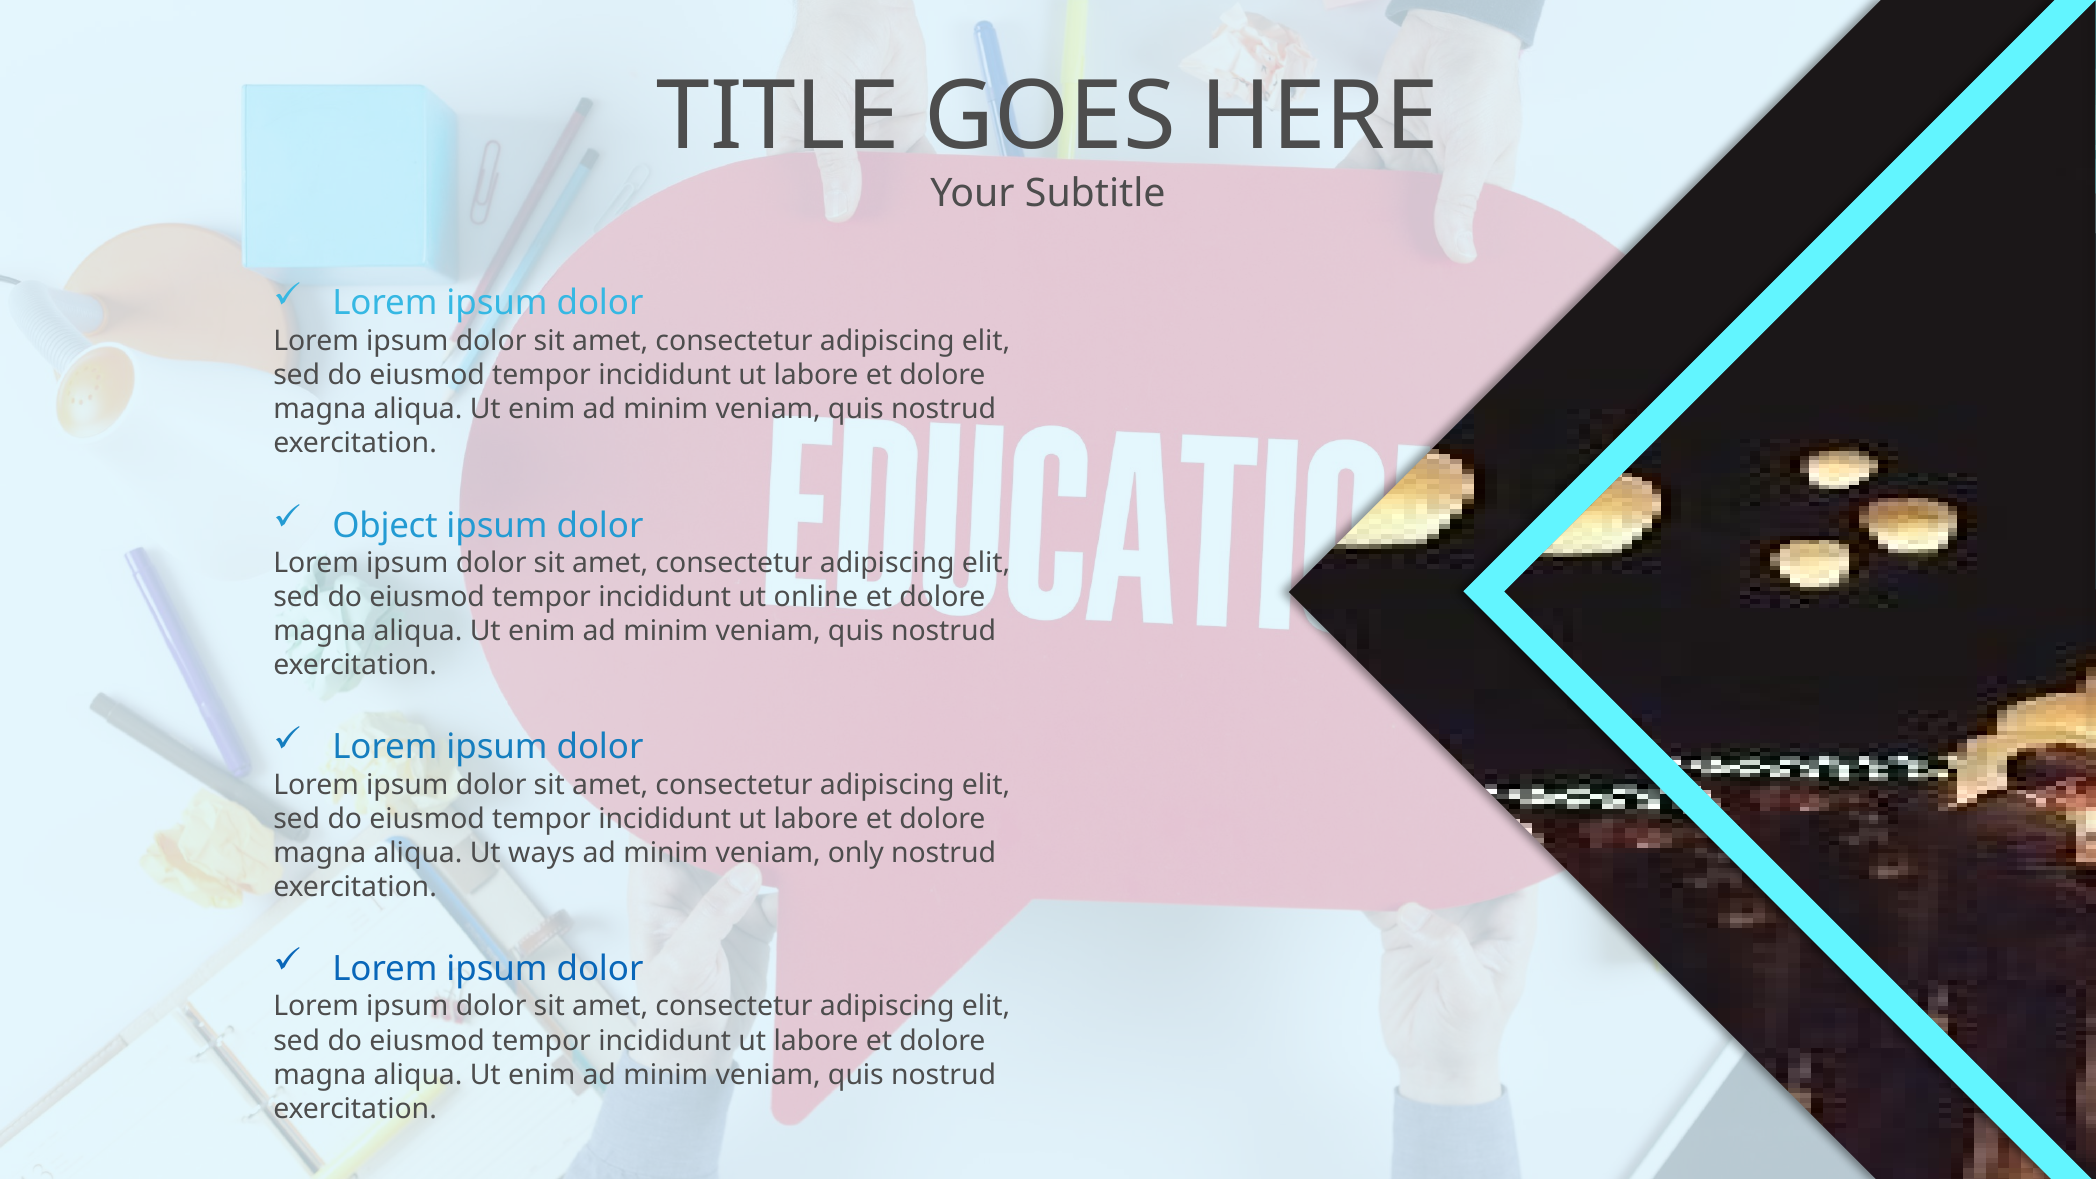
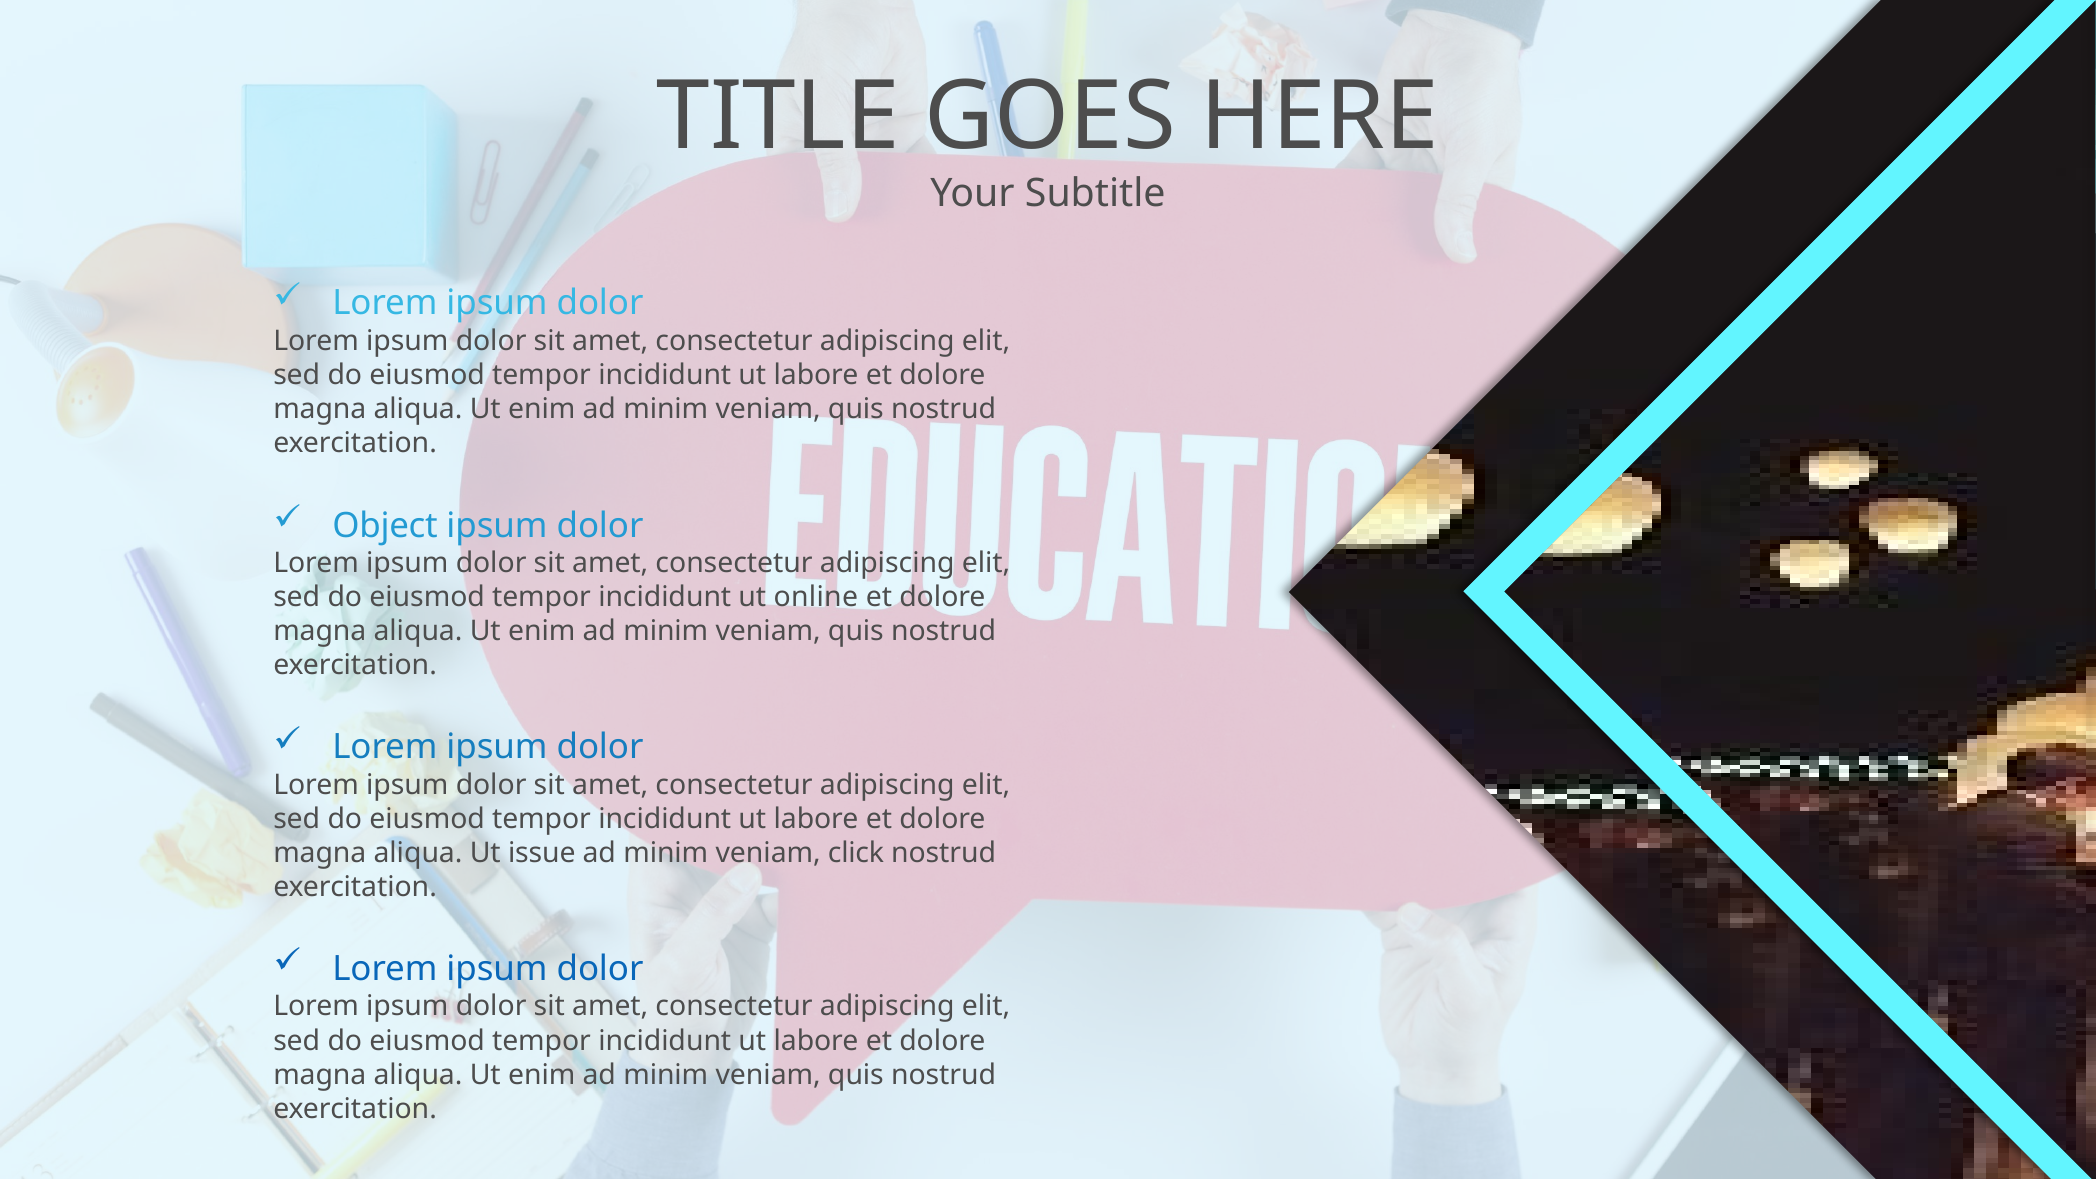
ways: ways -> issue
only: only -> click
